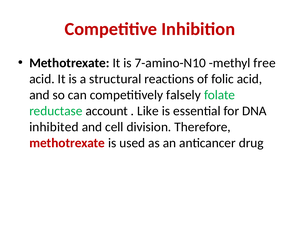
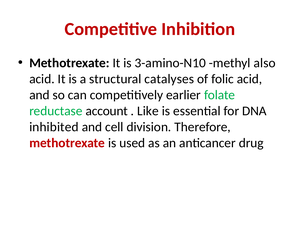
7-amino-N10: 7-amino-N10 -> 3-amino-N10
free: free -> also
reactions: reactions -> catalyses
falsely: falsely -> earlier
